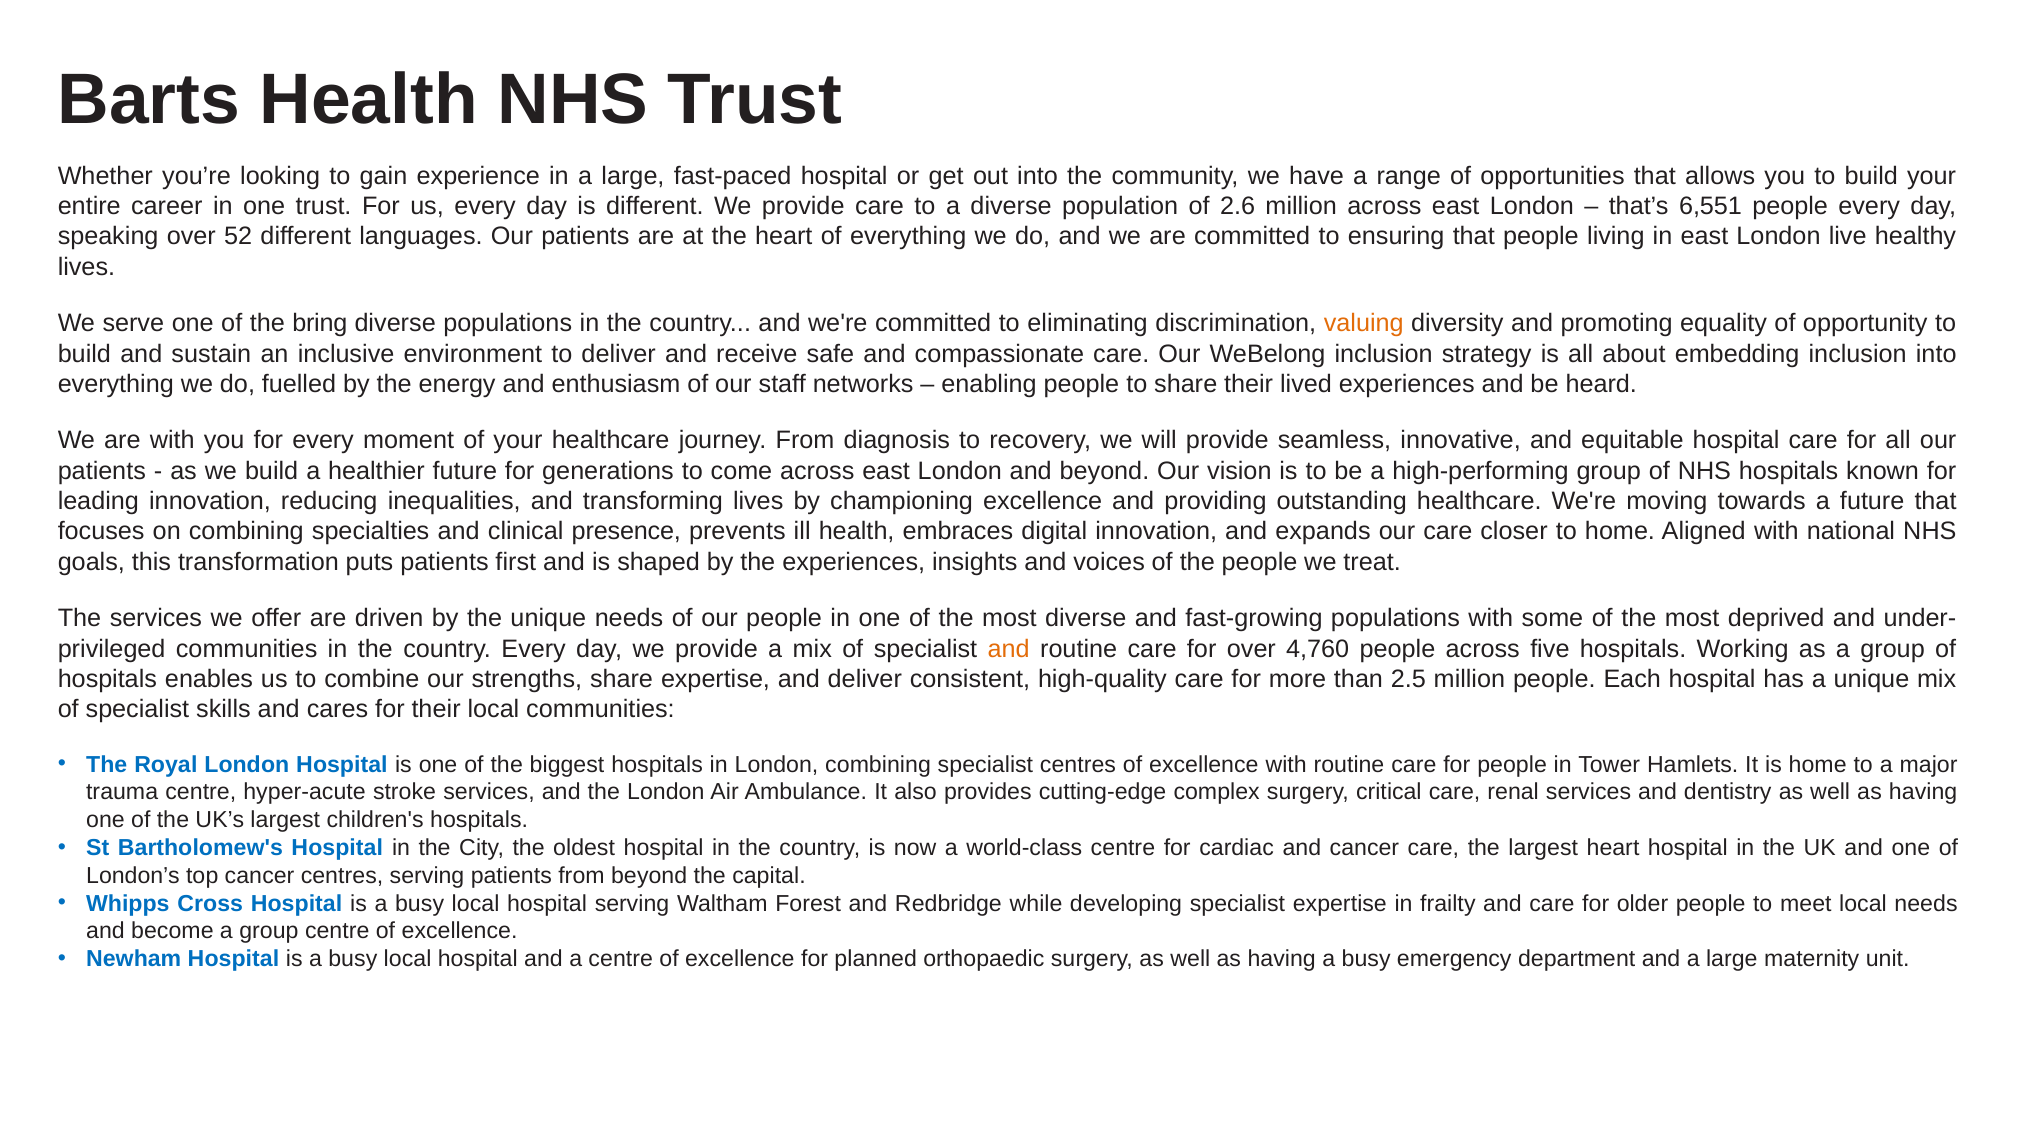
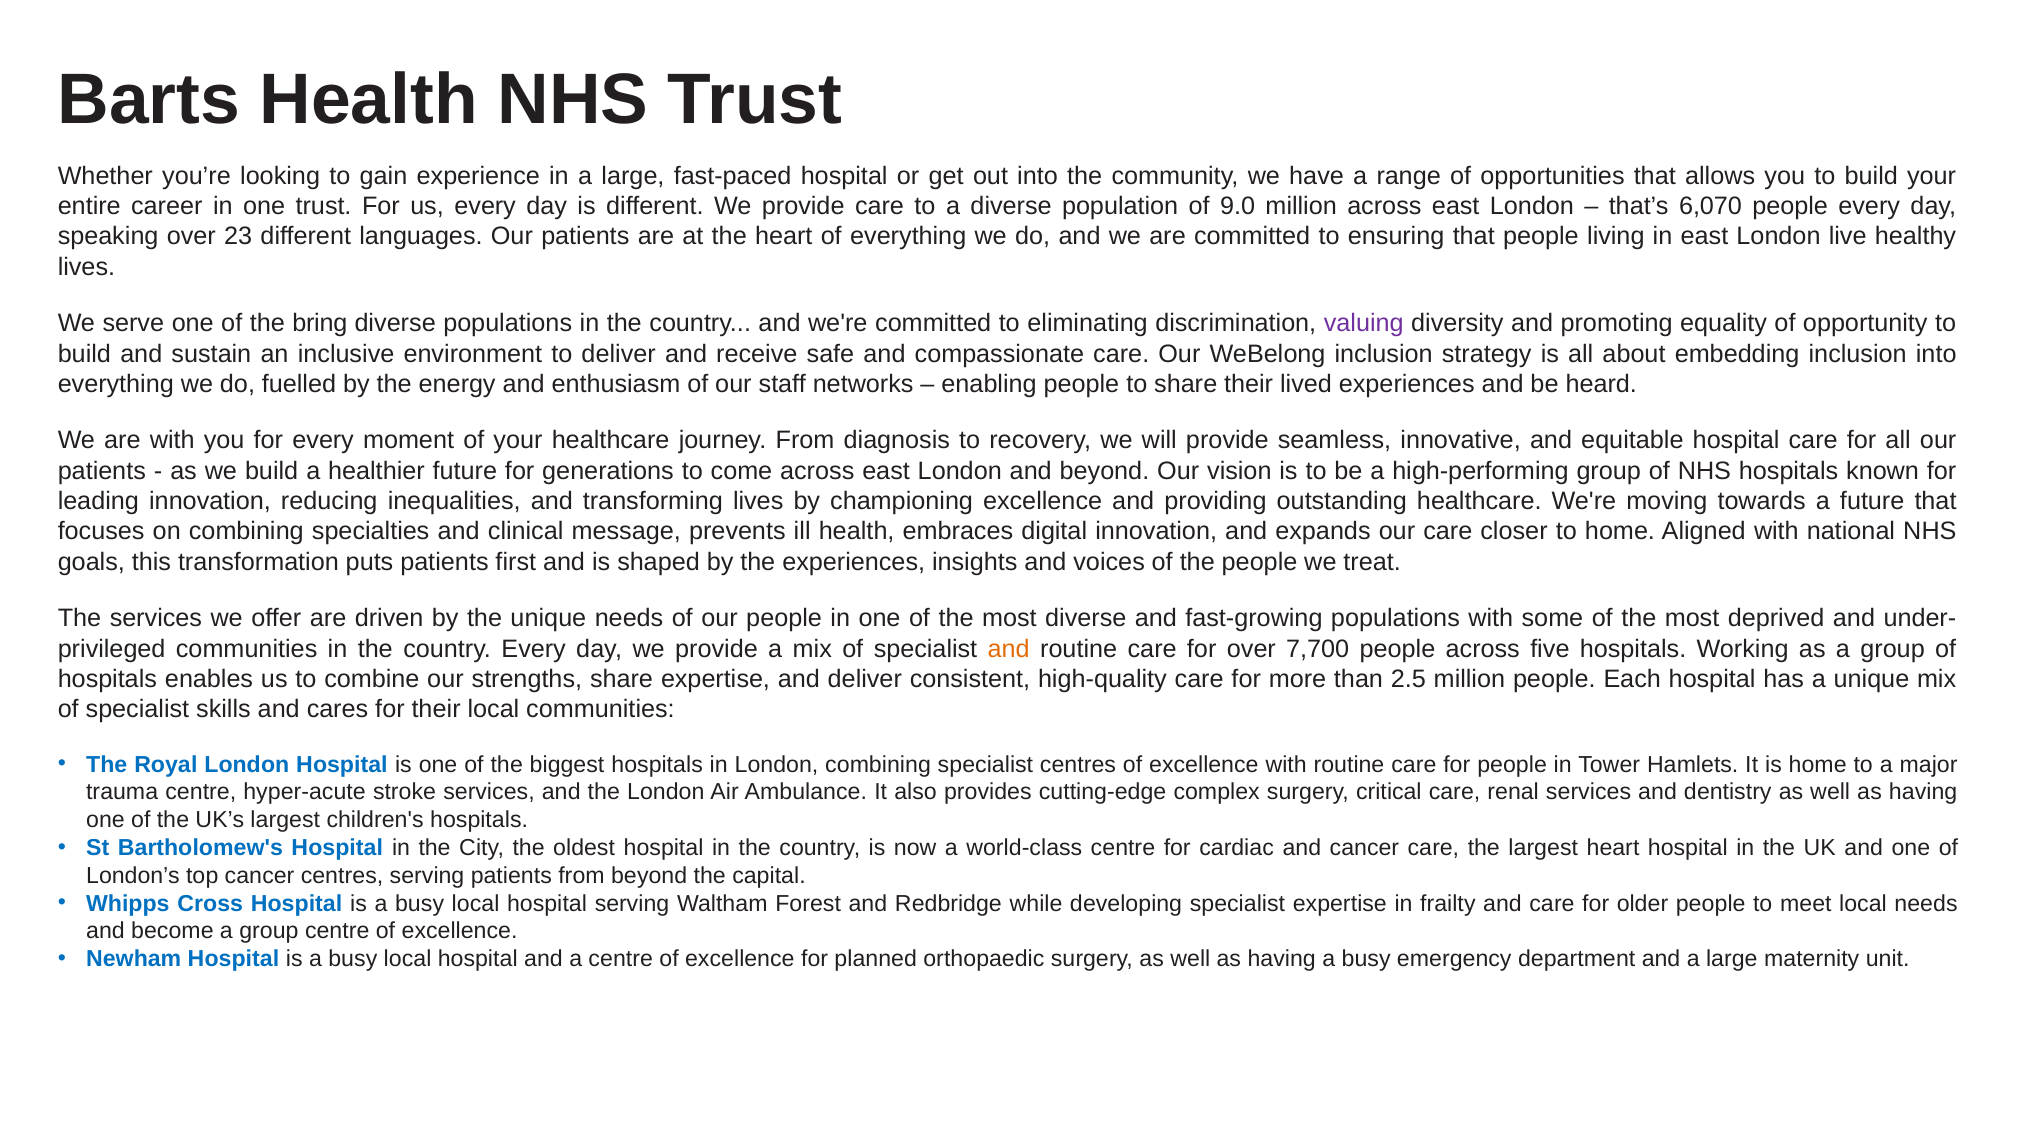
2.6: 2.6 -> 9.0
6,551: 6,551 -> 6,070
52: 52 -> 23
valuing colour: orange -> purple
presence: presence -> message
4,760: 4,760 -> 7,700
